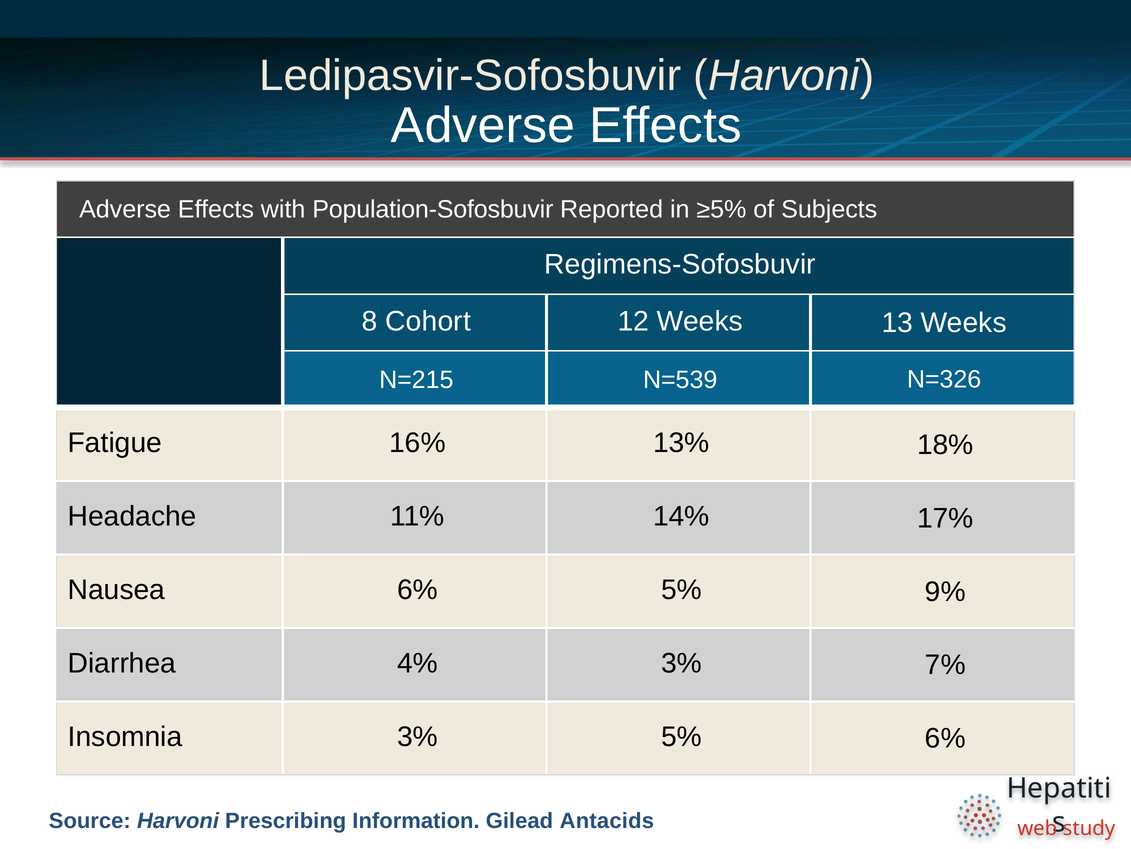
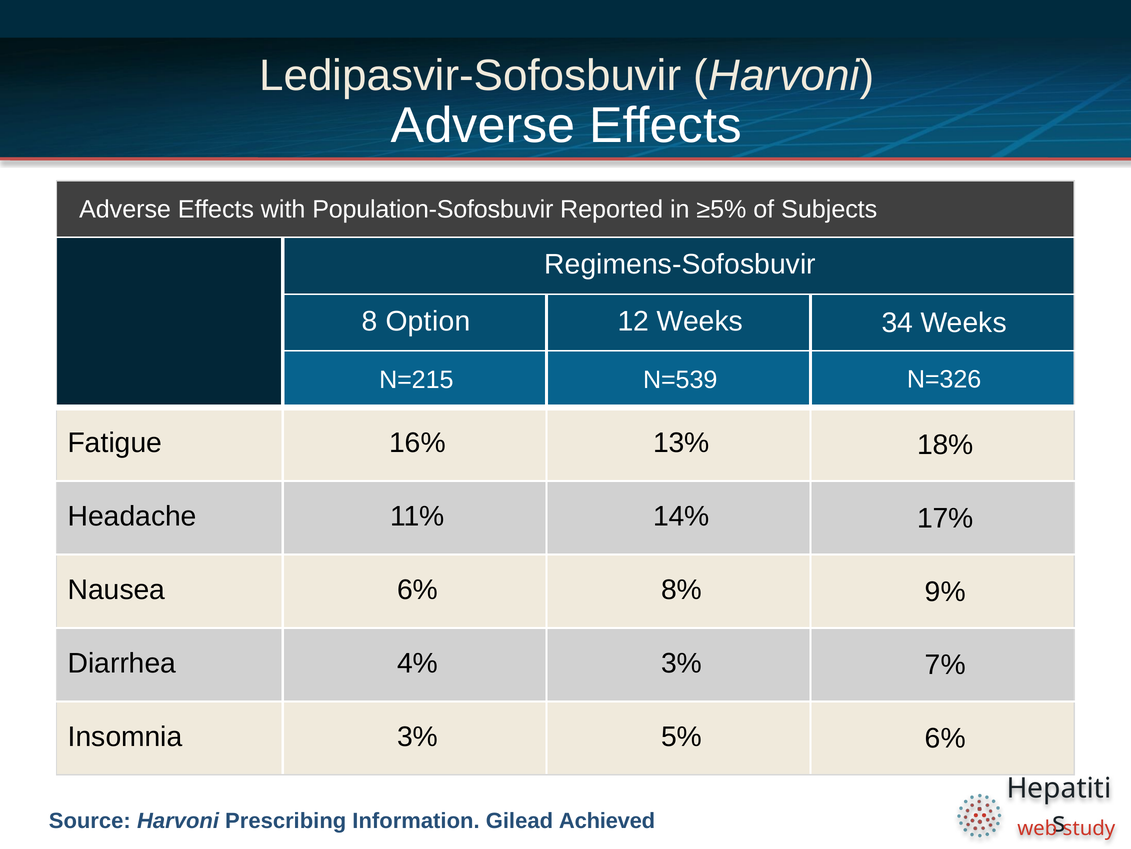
Cohort: Cohort -> Option
13: 13 -> 34
6% 5%: 5% -> 8%
Antacids: Antacids -> Achieved
